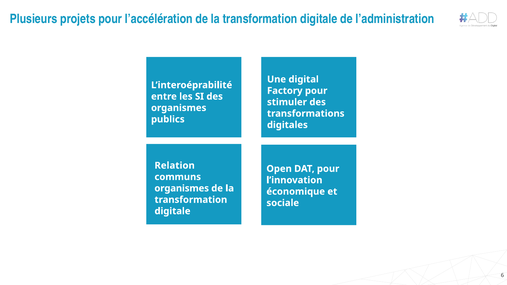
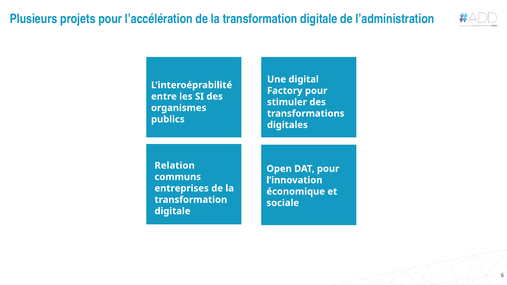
organismes at (182, 188): organismes -> entreprises
